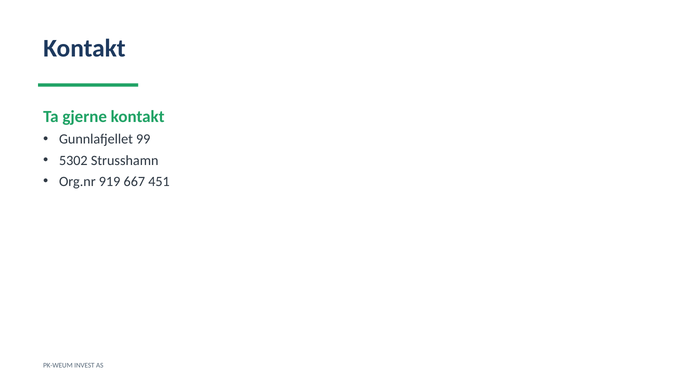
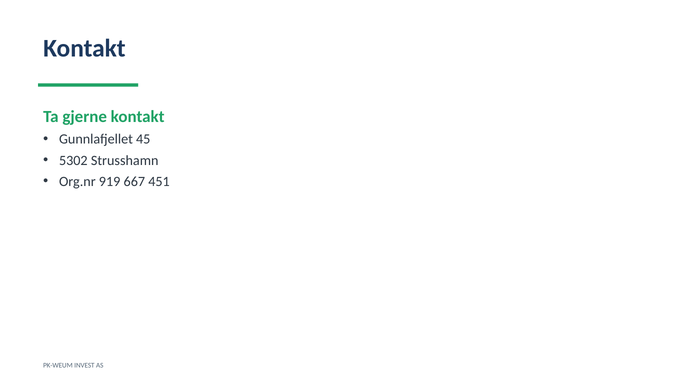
99: 99 -> 45
